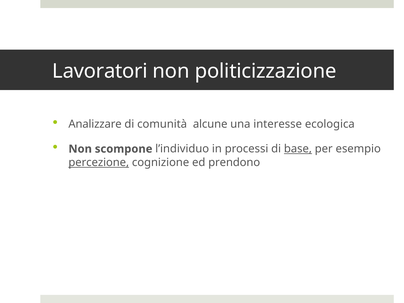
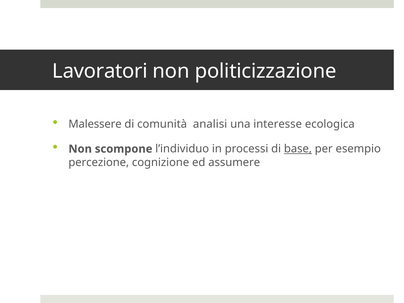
Analizzare: Analizzare -> Malessere
alcune: alcune -> analisi
percezione underline: present -> none
prendono: prendono -> assumere
